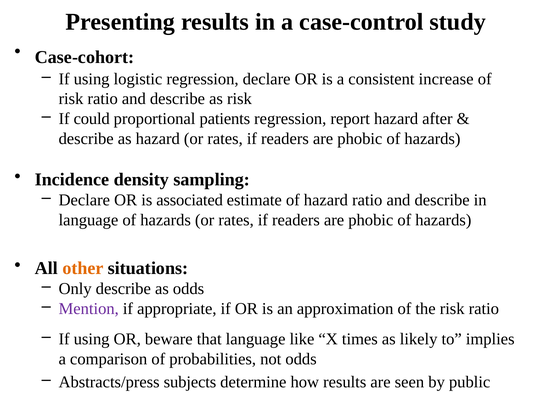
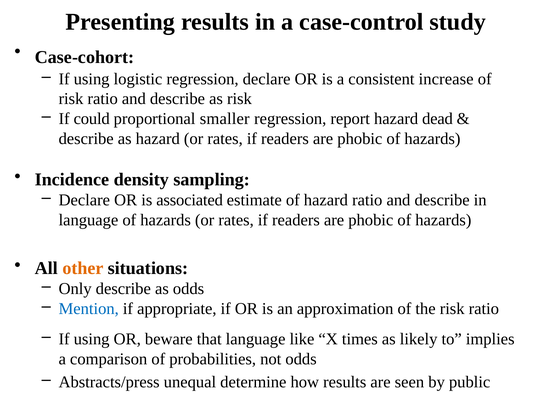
patients: patients -> smaller
after: after -> dead
Mention colour: purple -> blue
subjects: subjects -> unequal
